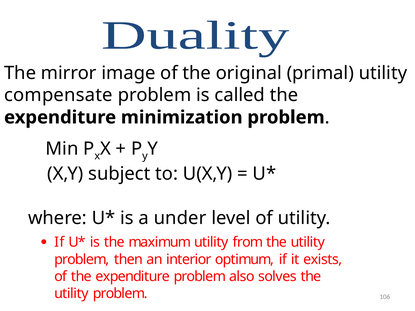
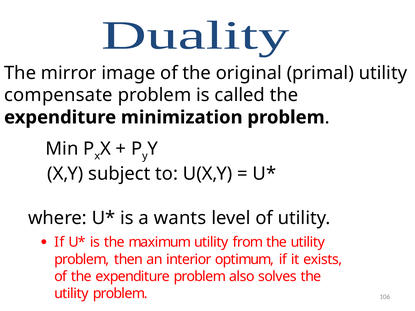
under: under -> wants
